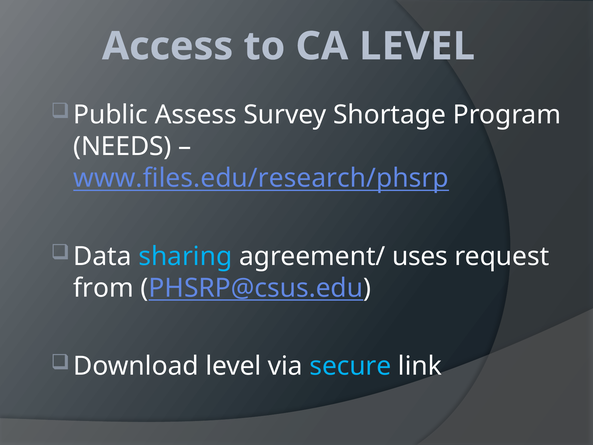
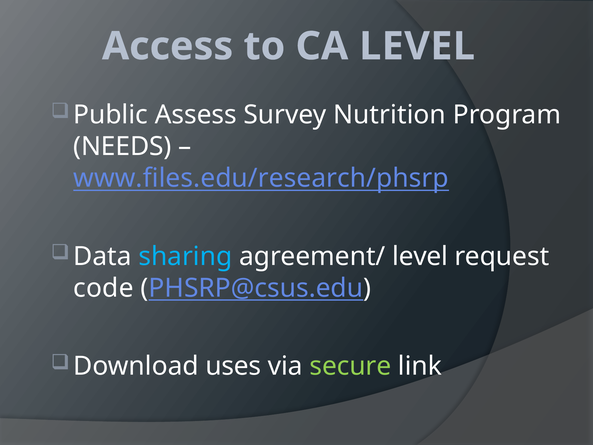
Shortage: Shortage -> Nutrition
agreement/ uses: uses -> level
from: from -> code
Download level: level -> uses
secure colour: light blue -> light green
